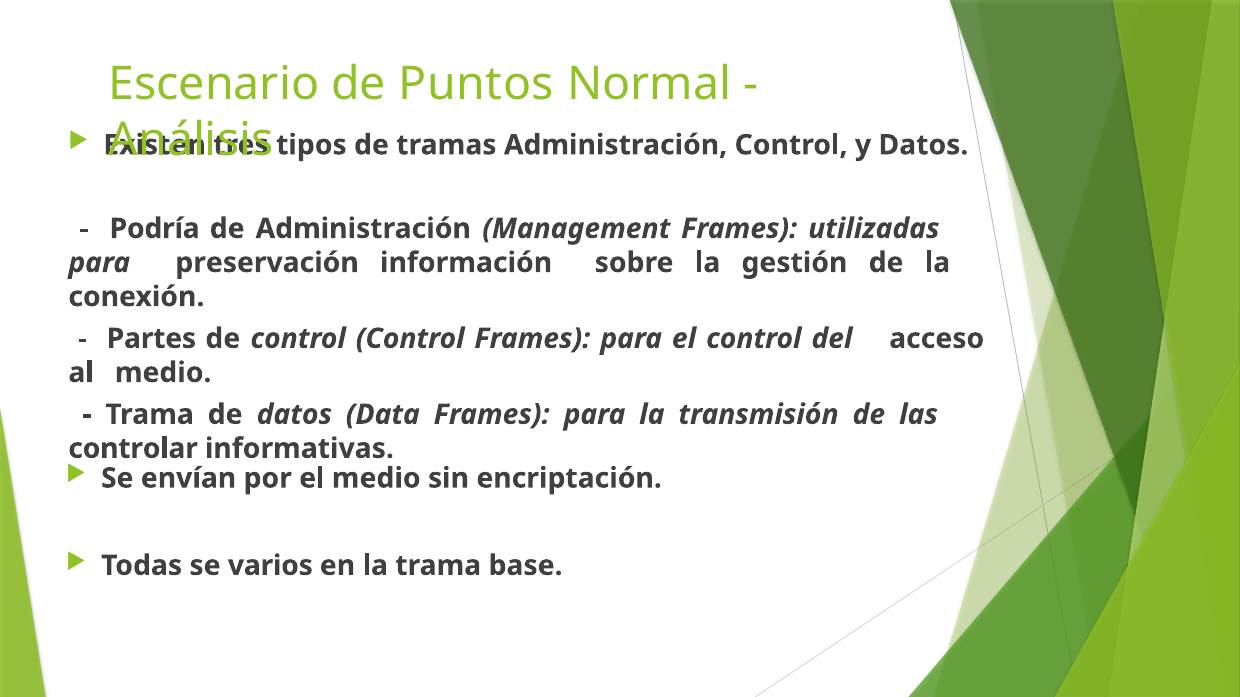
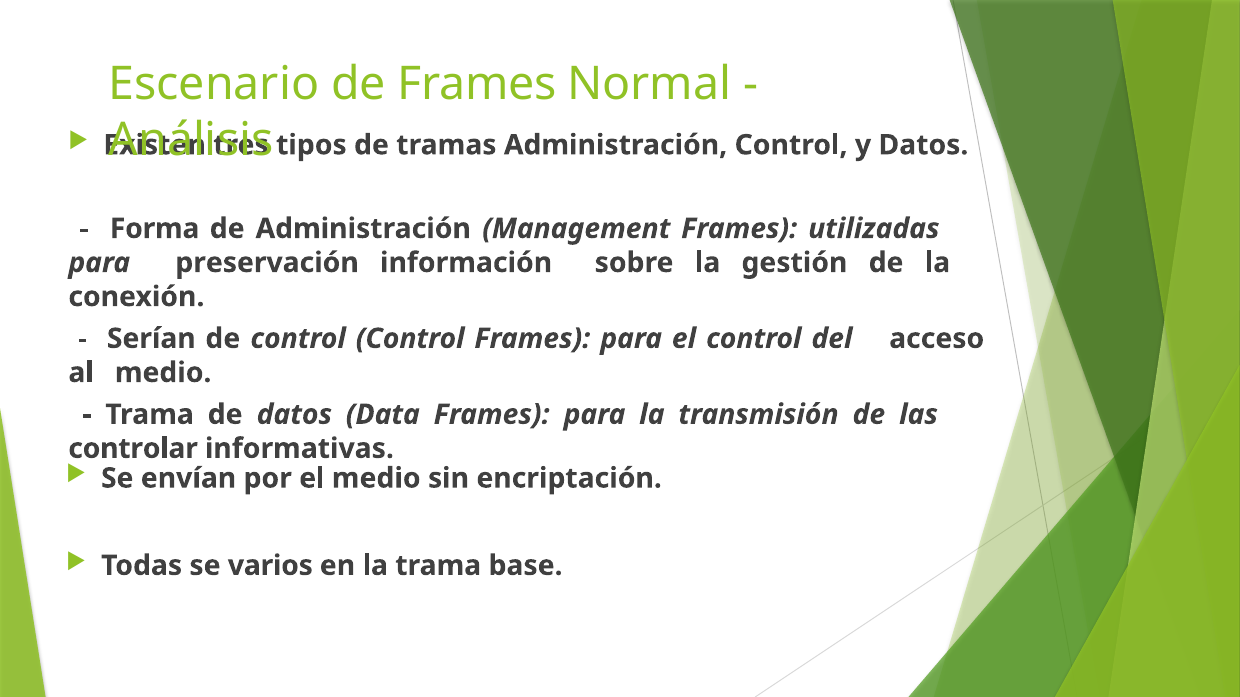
de Puntos: Puntos -> Frames
Podría: Podría -> Forma
Partes: Partes -> Serían
